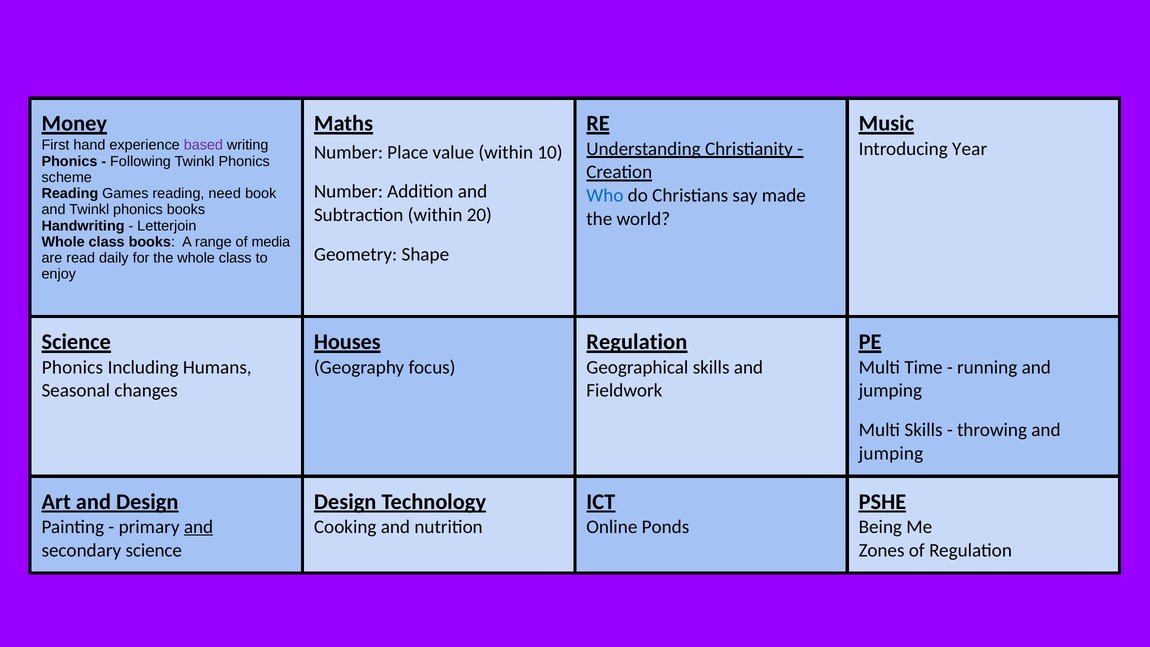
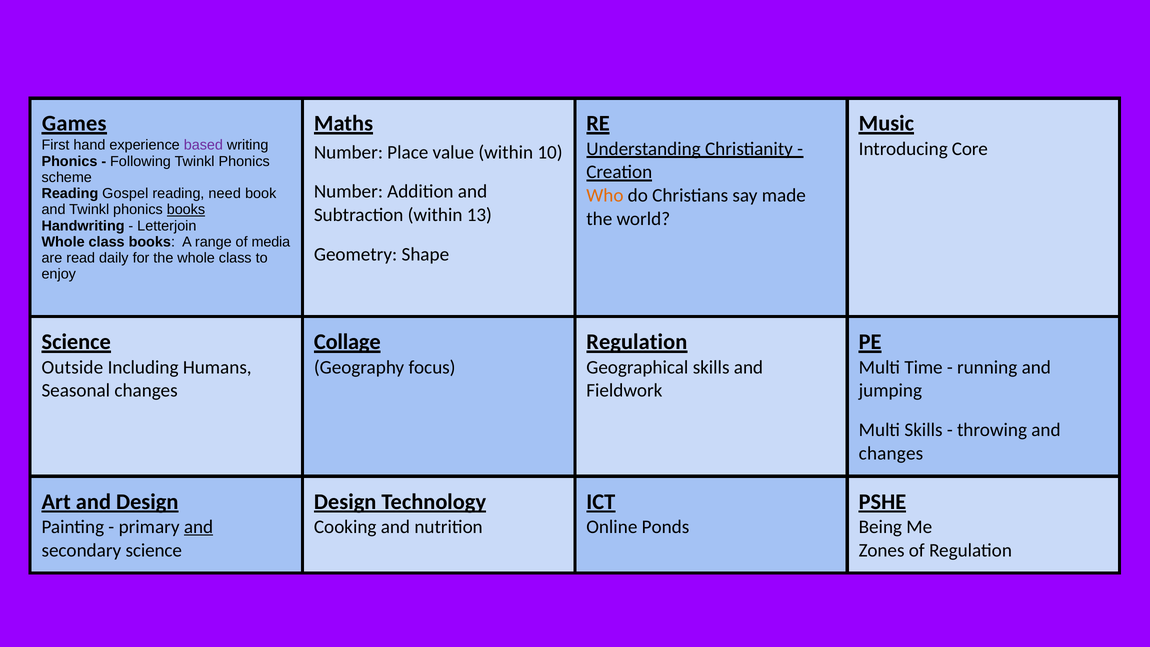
Money: Money -> Games
Year: Year -> Core
Games: Games -> Gospel
Who colour: blue -> orange
books at (186, 210) underline: none -> present
20: 20 -> 13
Houses: Houses -> Collage
Phonics at (72, 367): Phonics -> Outside
jumping at (891, 453): jumping -> changes
